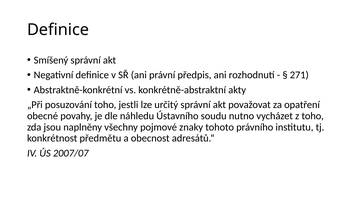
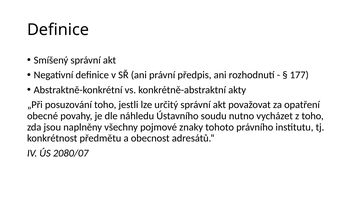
271: 271 -> 177
2007/07: 2007/07 -> 2080/07
